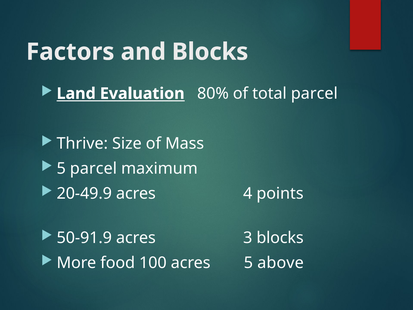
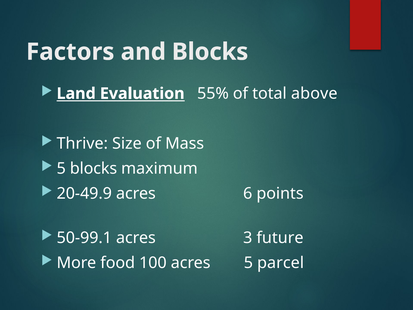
80%: 80% -> 55%
total parcel: parcel -> above
5 parcel: parcel -> blocks
4: 4 -> 6
50-91.9: 50-91.9 -> 50-99.1
3 blocks: blocks -> future
above: above -> parcel
